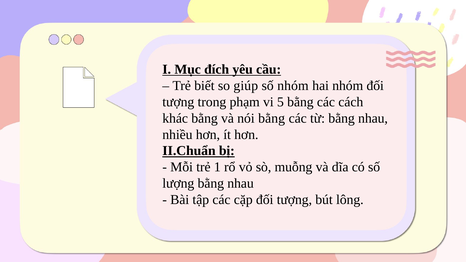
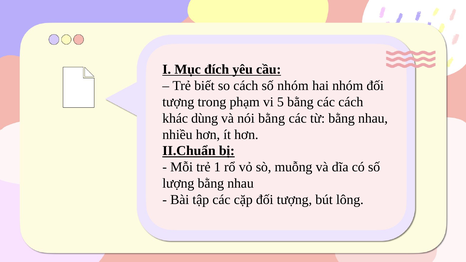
so giúp: giúp -> cách
khác bằng: bằng -> dùng
